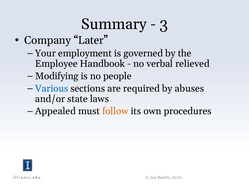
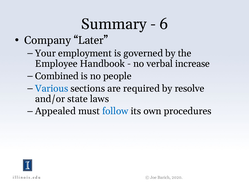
3: 3 -> 6
relieved: relieved -> increase
Modifying: Modifying -> Combined
abuses: abuses -> resolve
follow colour: orange -> blue
